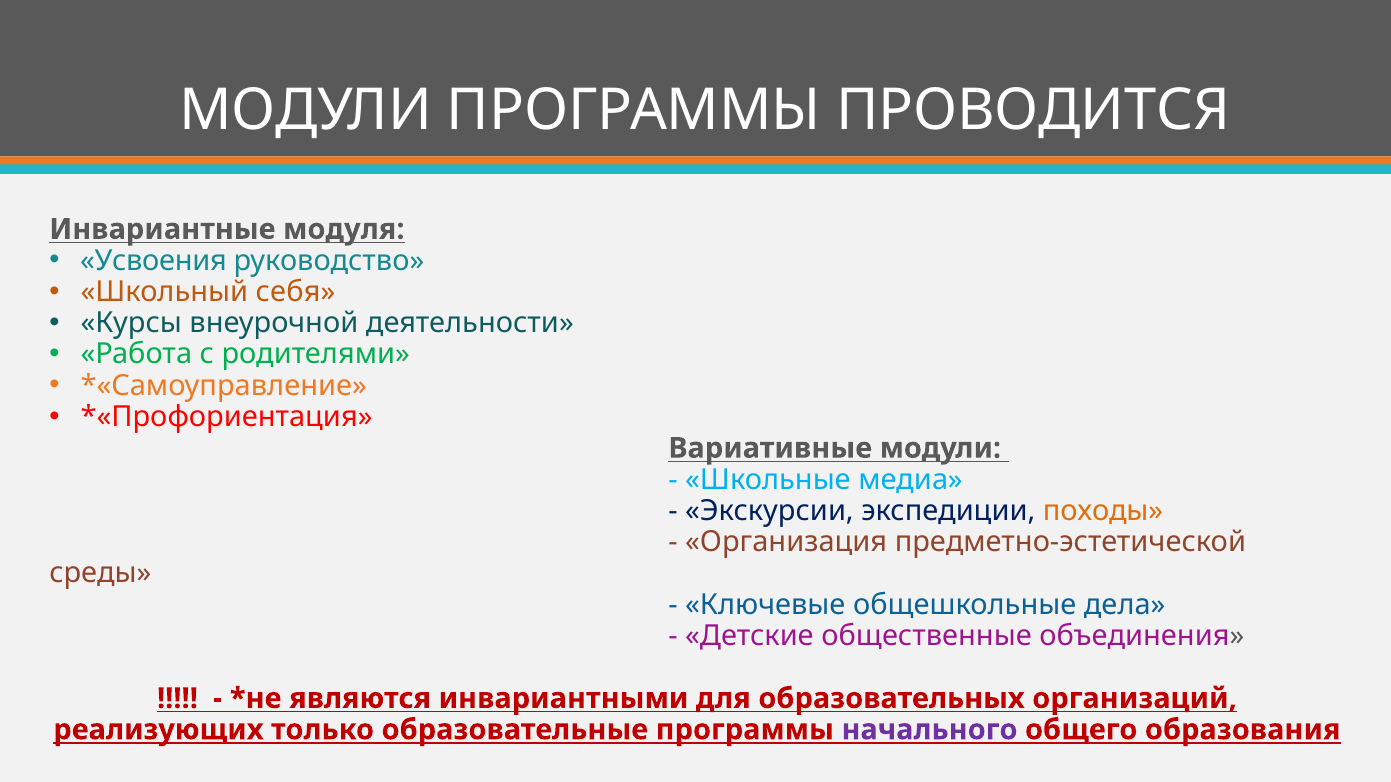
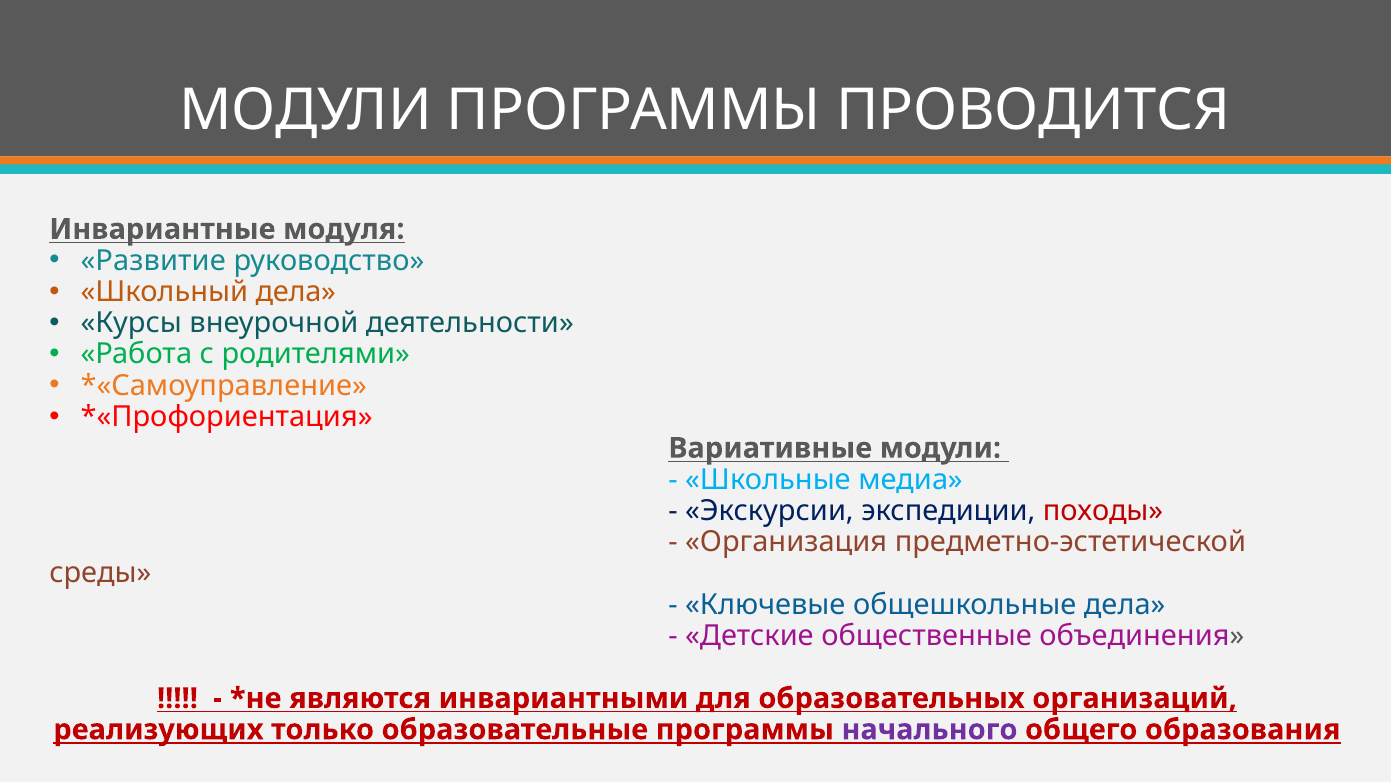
Усвоения: Усвоения -> Развитие
Школьный себя: себя -> дела
походы colour: orange -> red
